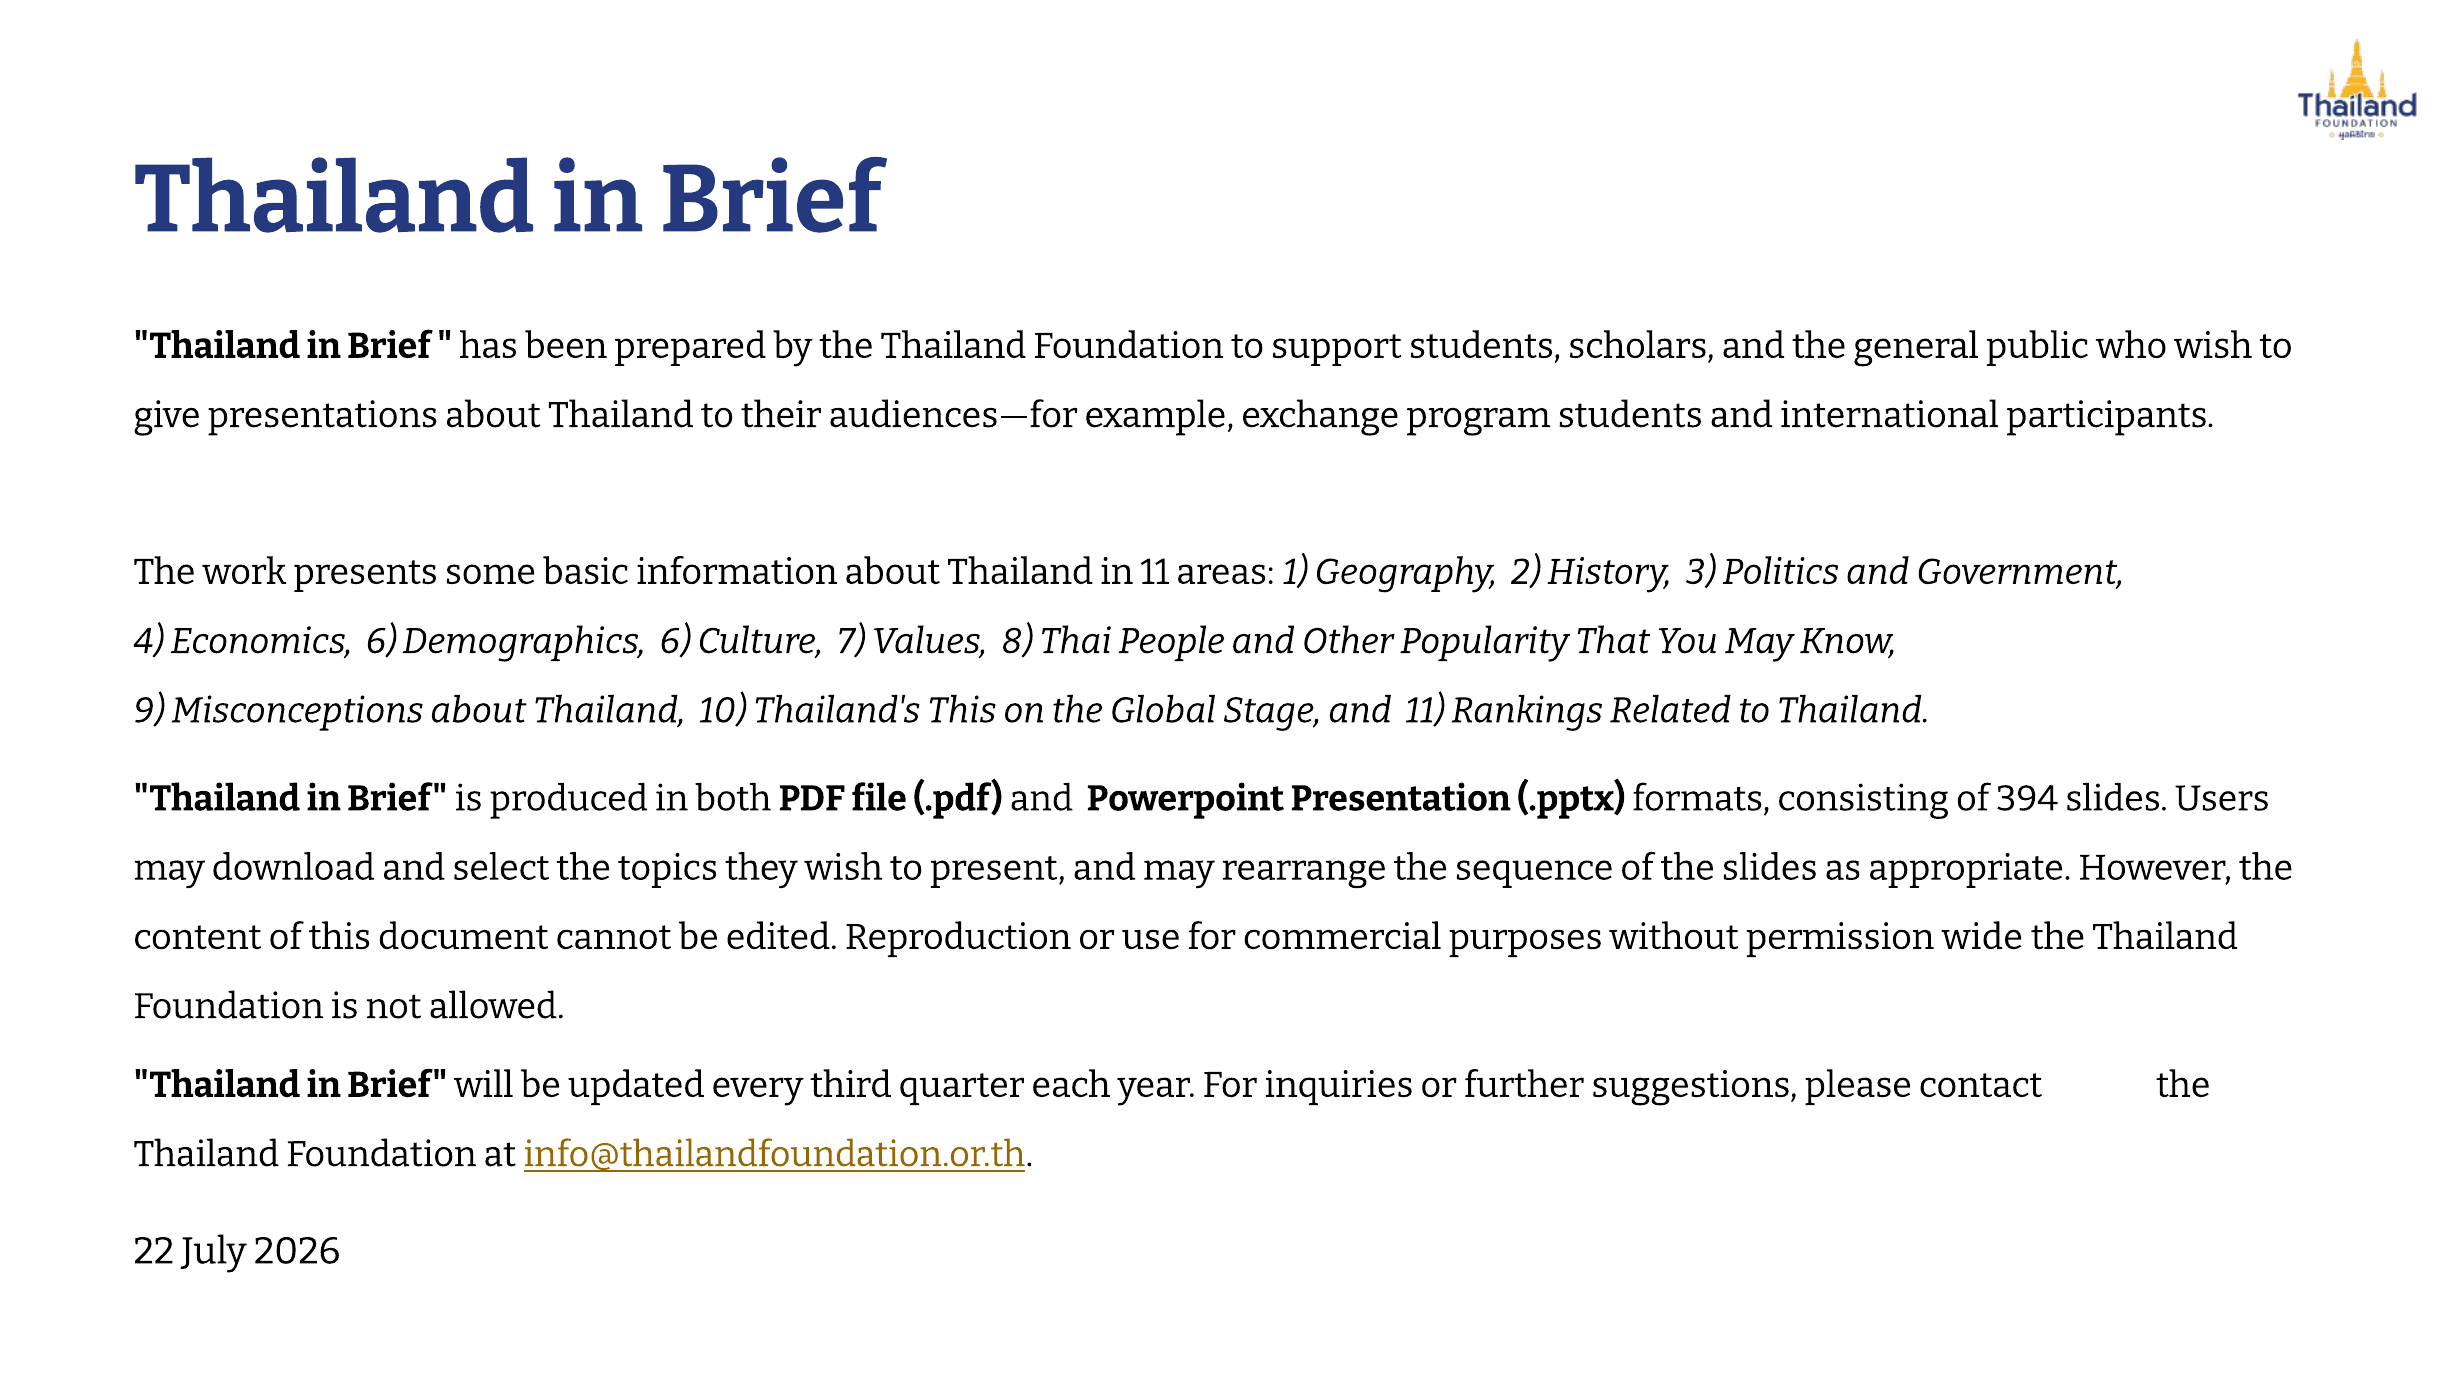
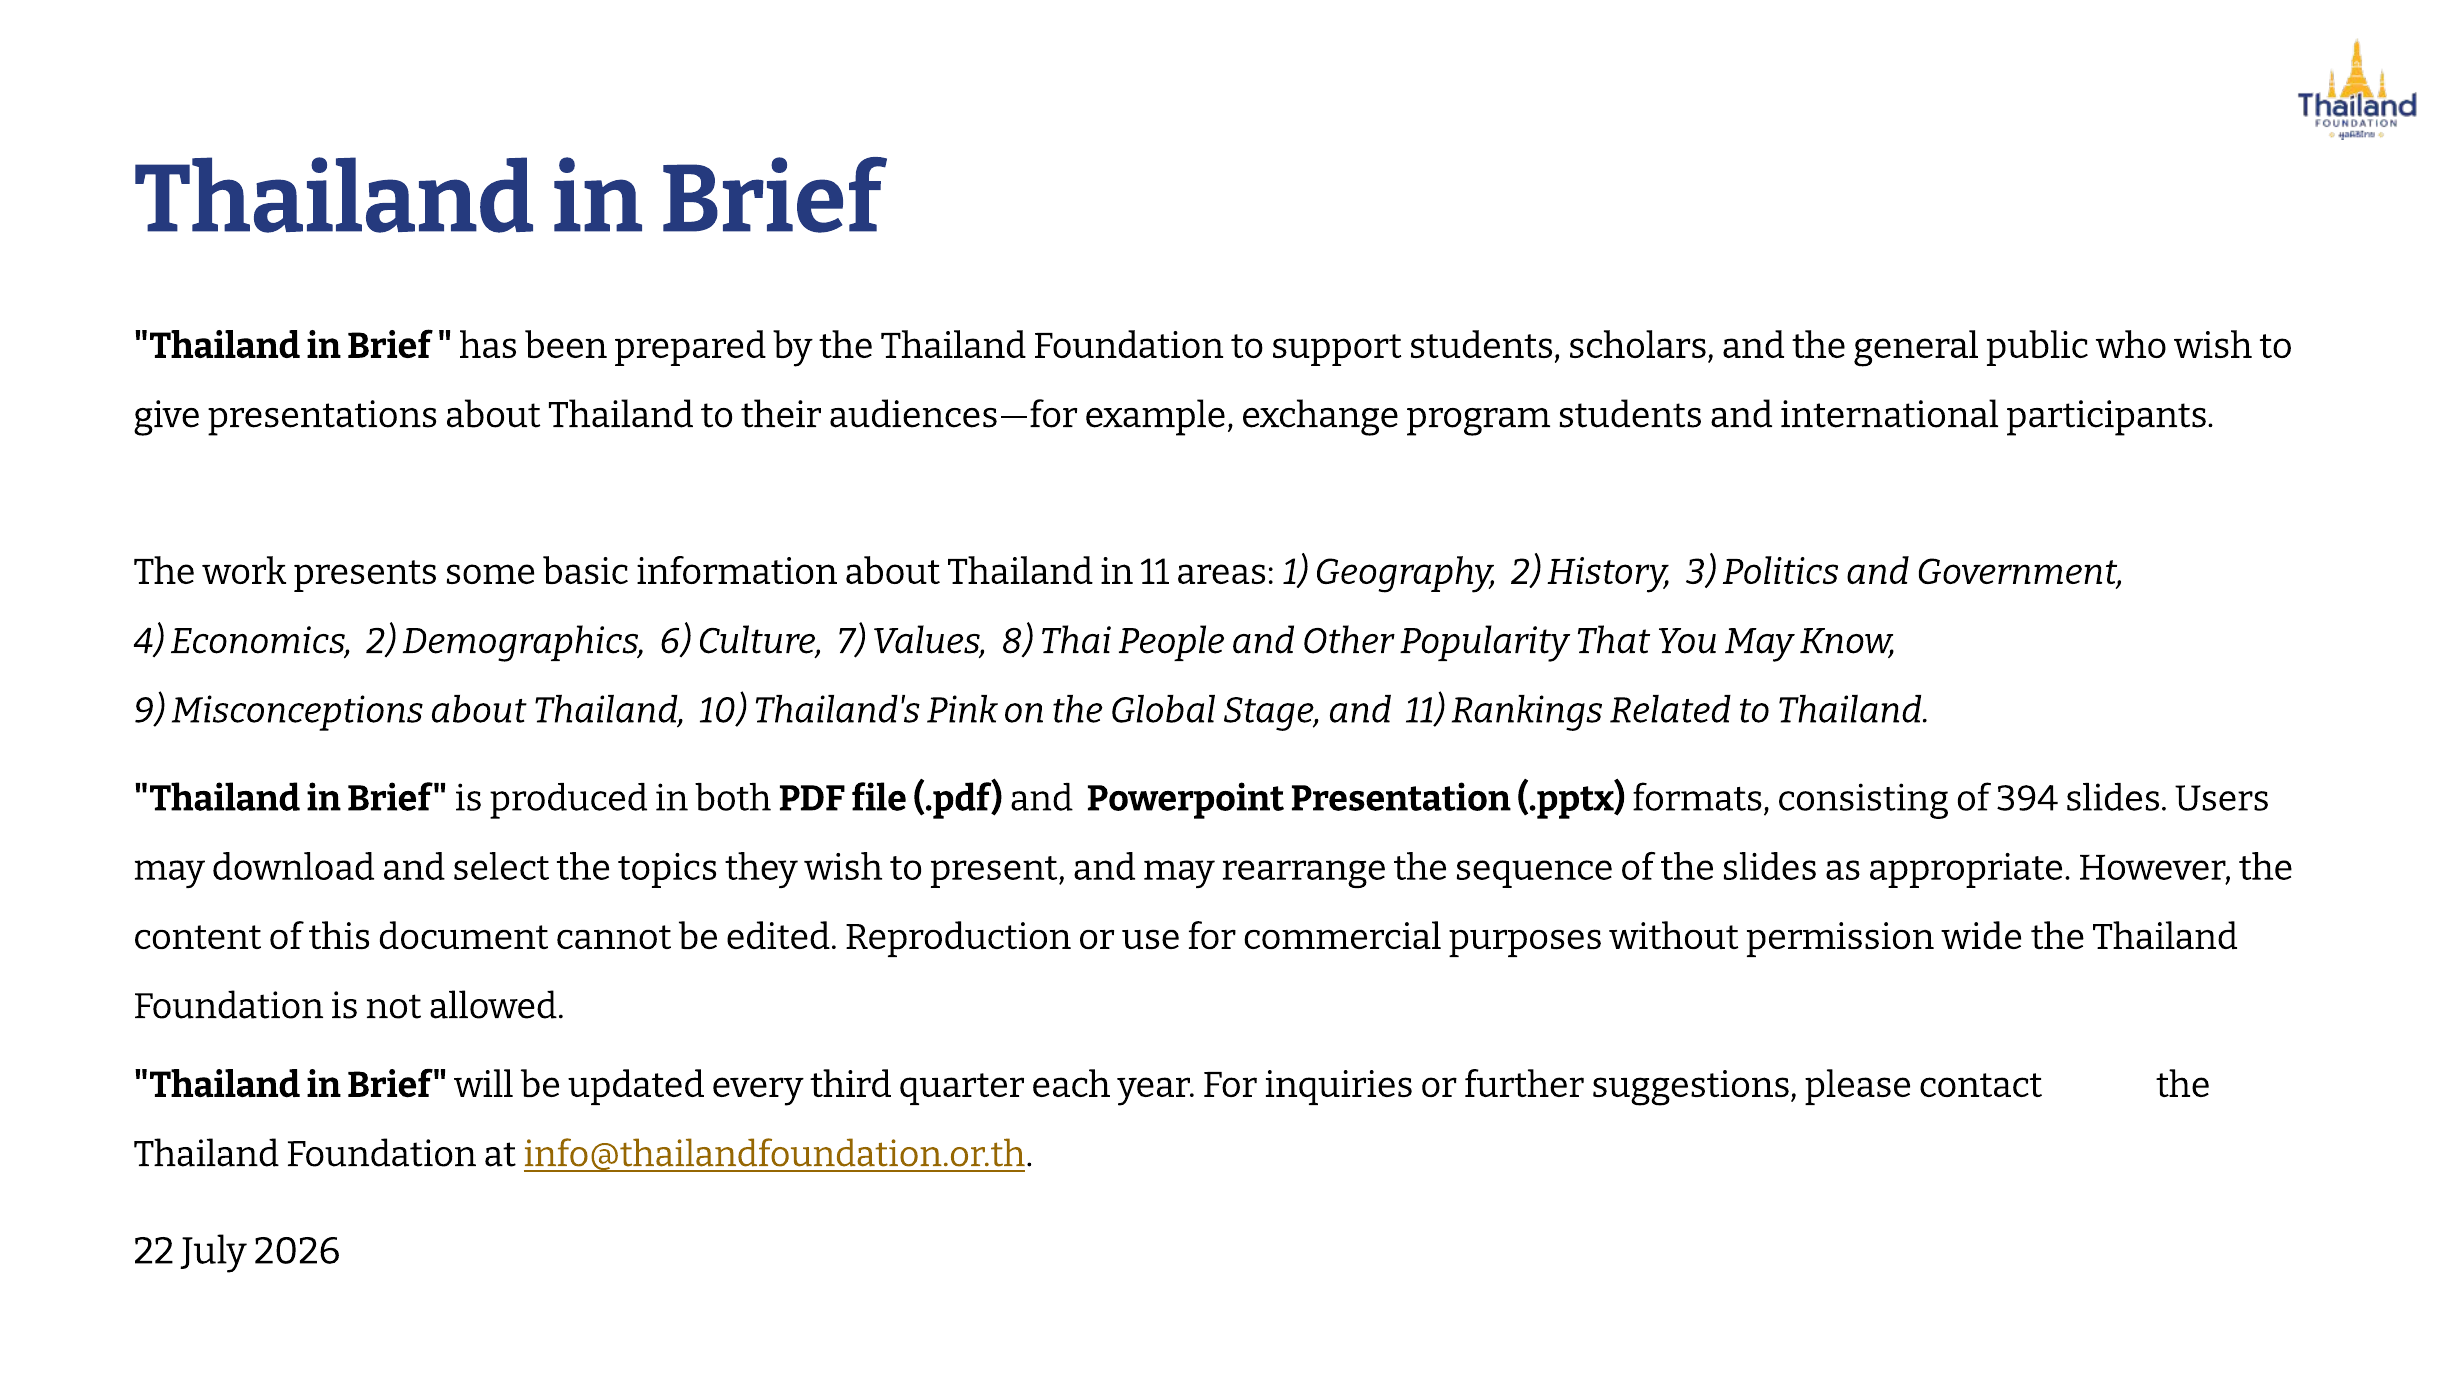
Economics 6: 6 -> 2
Thailand's This: This -> Pink
